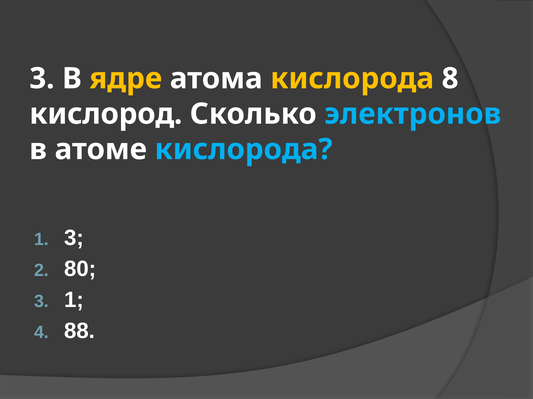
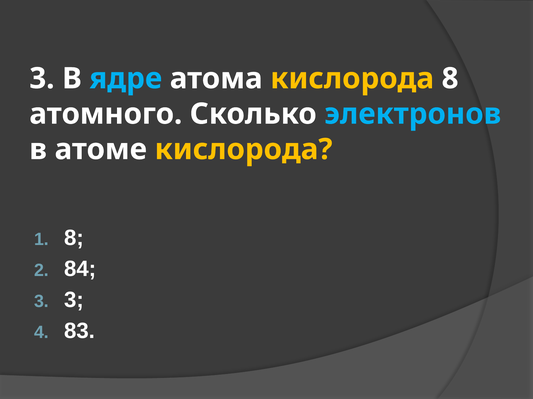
ядре colour: yellow -> light blue
кислород: кислород -> атомного
кислорода at (244, 150) colour: light blue -> yellow
3 at (74, 238): 3 -> 8
80: 80 -> 84
3 1: 1 -> 3
88: 88 -> 83
